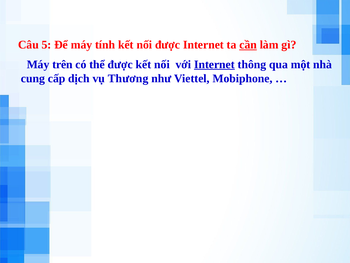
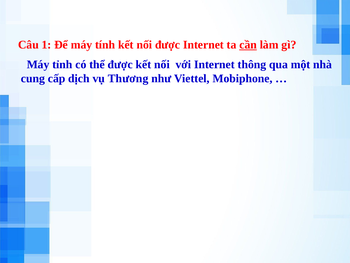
5: 5 -> 1
trên: trên -> tỉnh
Internet at (214, 64) underline: present -> none
